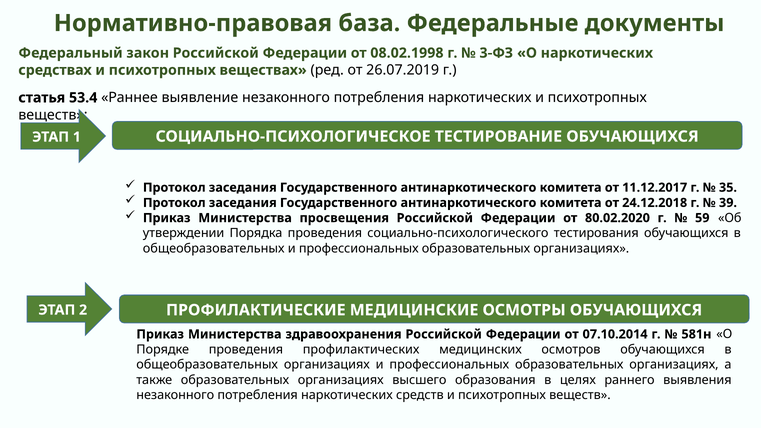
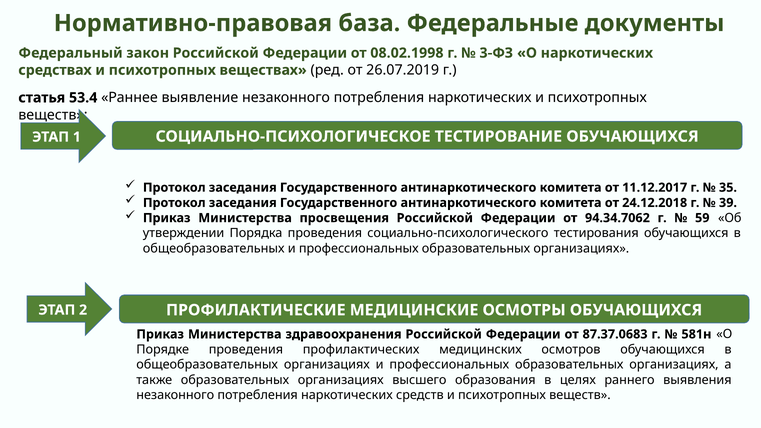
80.02.2020: 80.02.2020 -> 94.34.7062
07.10.2014: 07.10.2014 -> 87.37.0683
